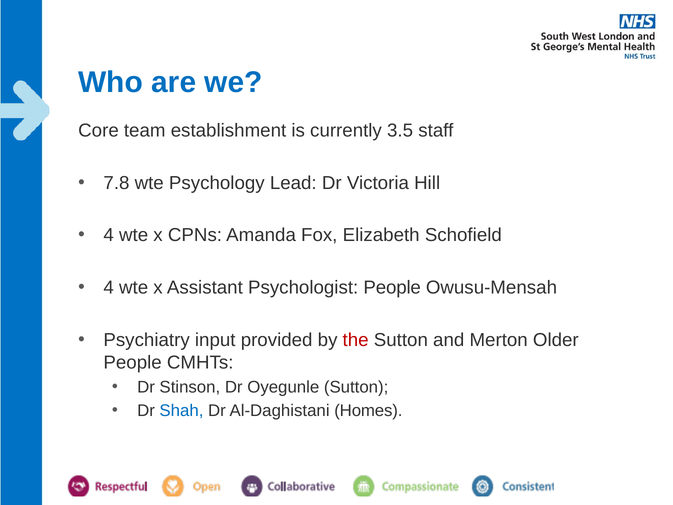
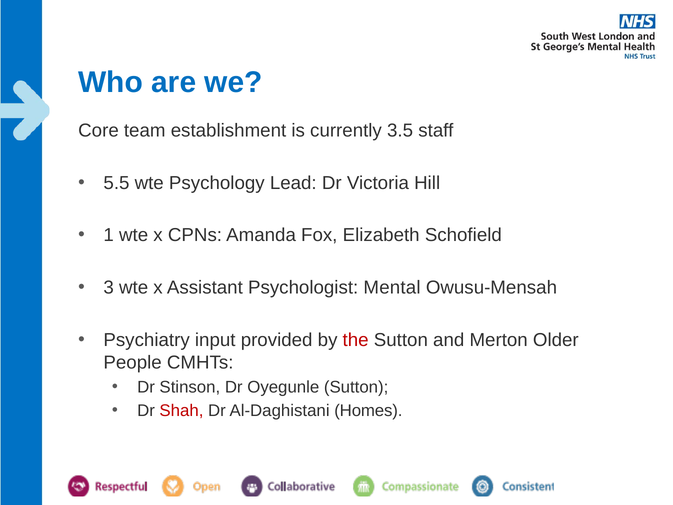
7.8: 7.8 -> 5.5
4 at (109, 235): 4 -> 1
4 at (109, 288): 4 -> 3
Psychologist People: People -> Mental
Shah colour: blue -> red
